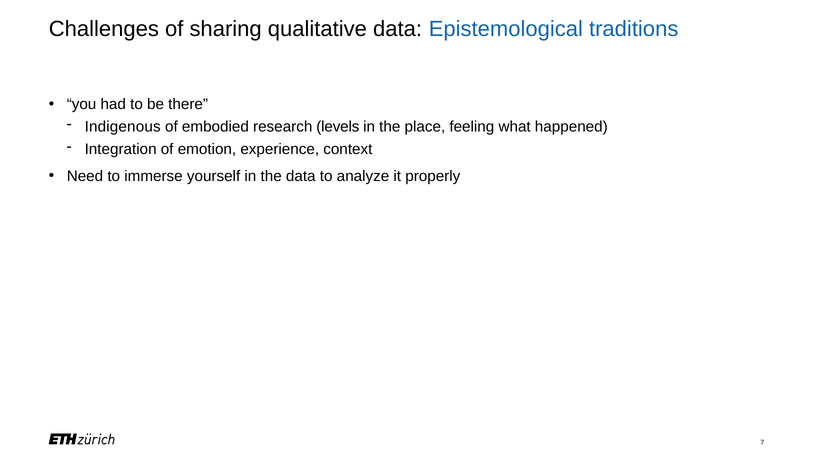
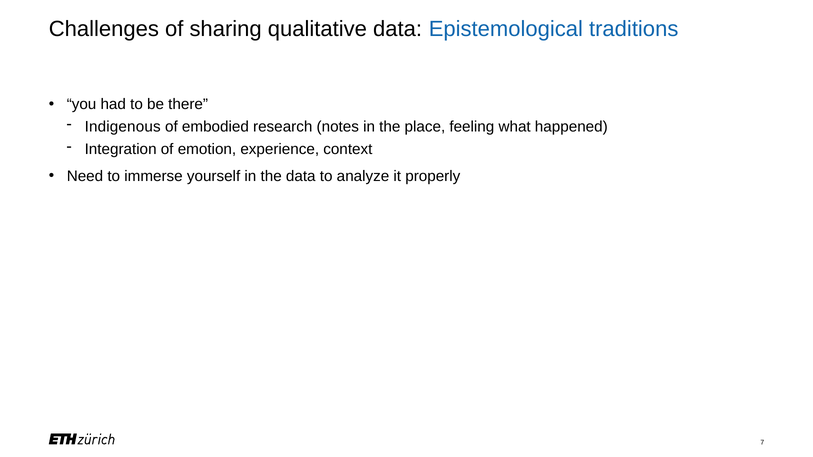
levels: levels -> notes
